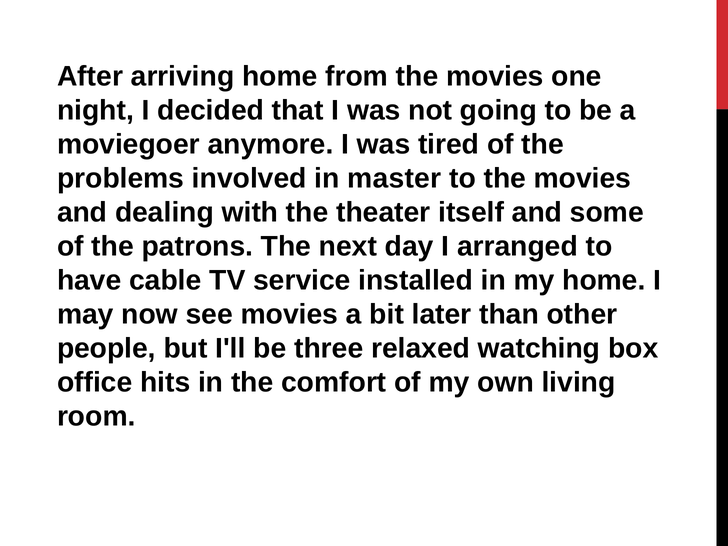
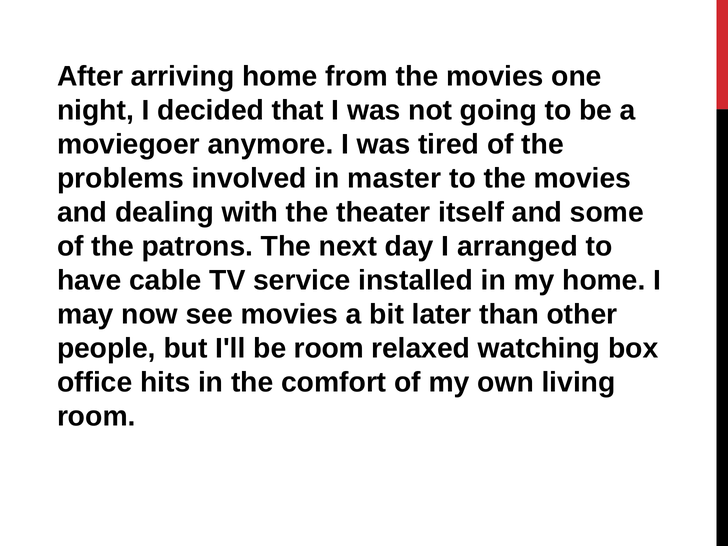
be three: three -> room
